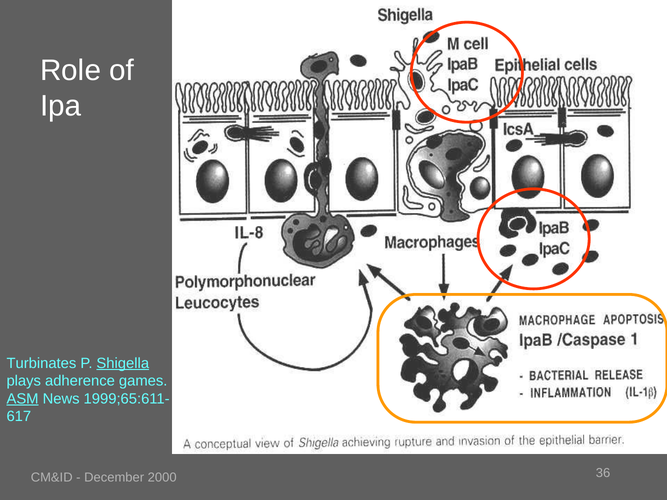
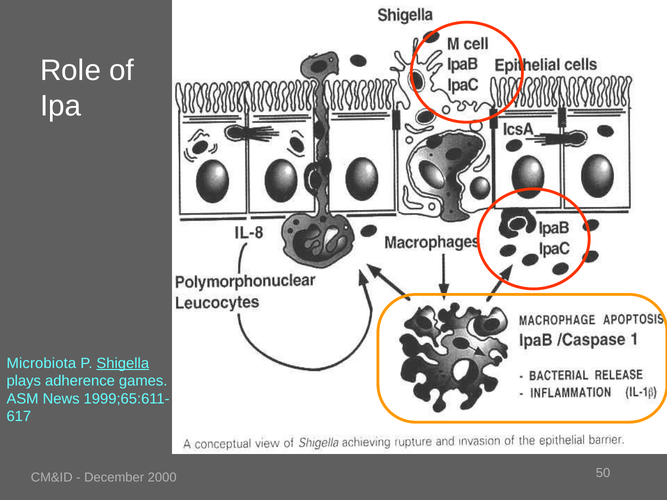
Turbinates: Turbinates -> Microbiota
ASM underline: present -> none
36: 36 -> 50
